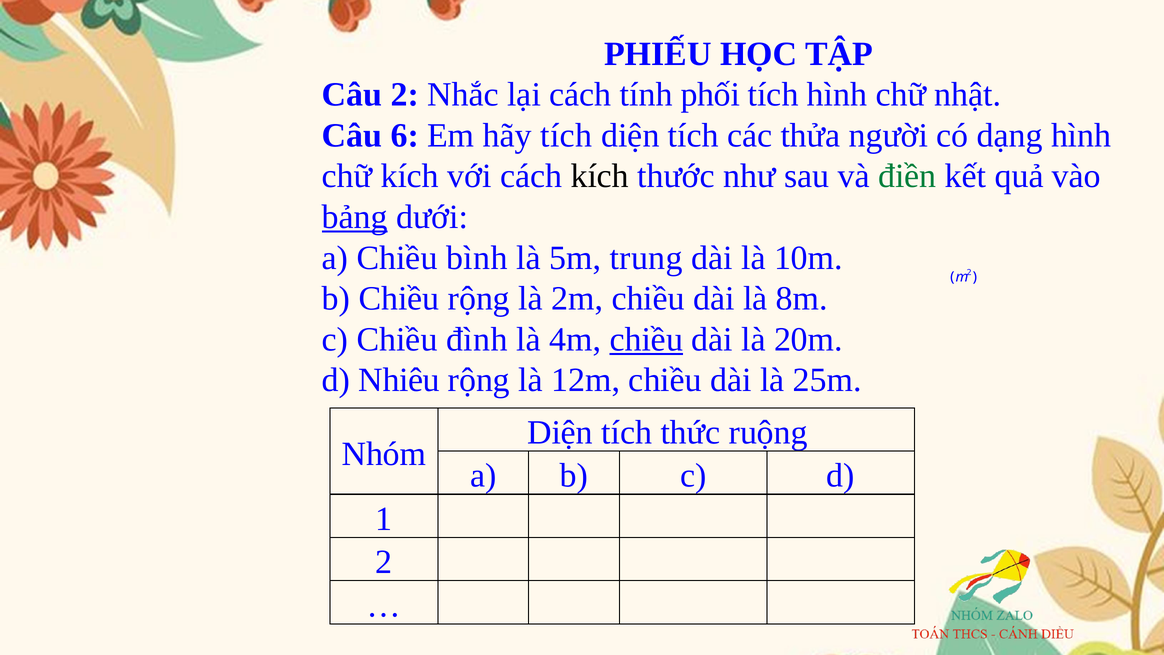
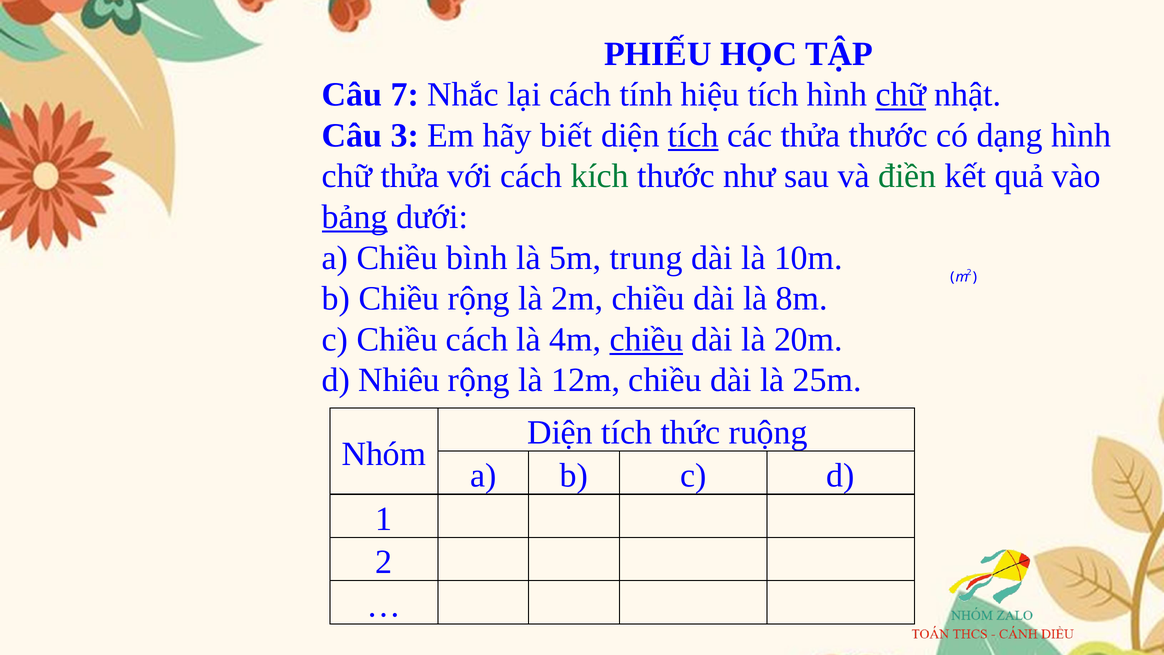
Câu 2: 2 -> 7
phối: phối -> hiệu
chữ at (901, 95) underline: none -> present
6: 6 -> 3
hãy tích: tích -> biết
tích at (693, 135) underline: none -> present
thửa người: người -> thước
chữ kích: kích -> thửa
kích at (600, 176) colour: black -> green
Chiều đình: đình -> cách
